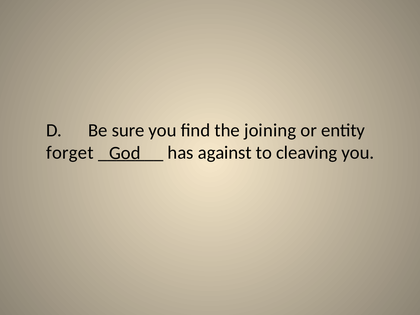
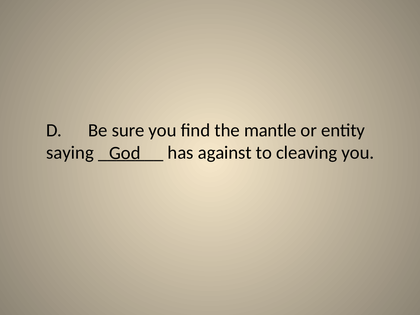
joining: joining -> mantle
forget: forget -> saying
